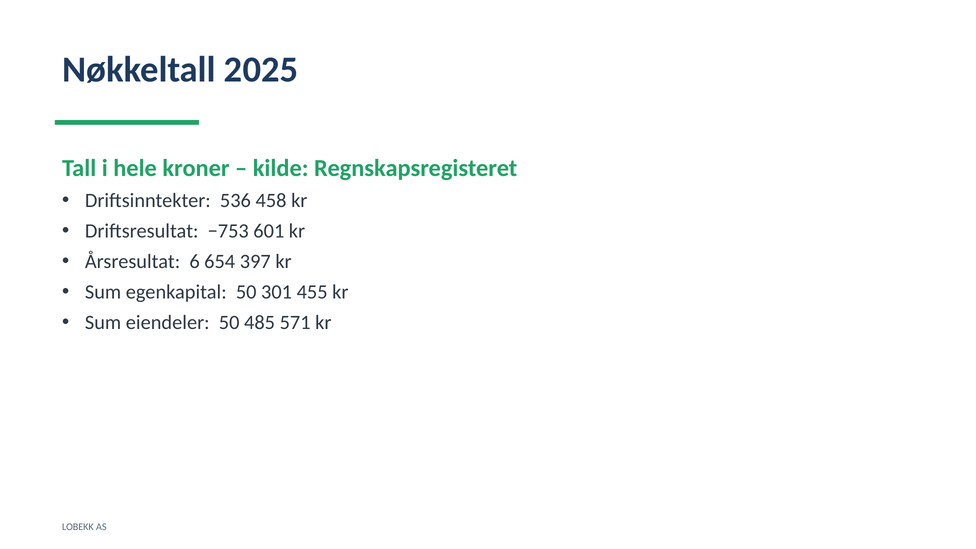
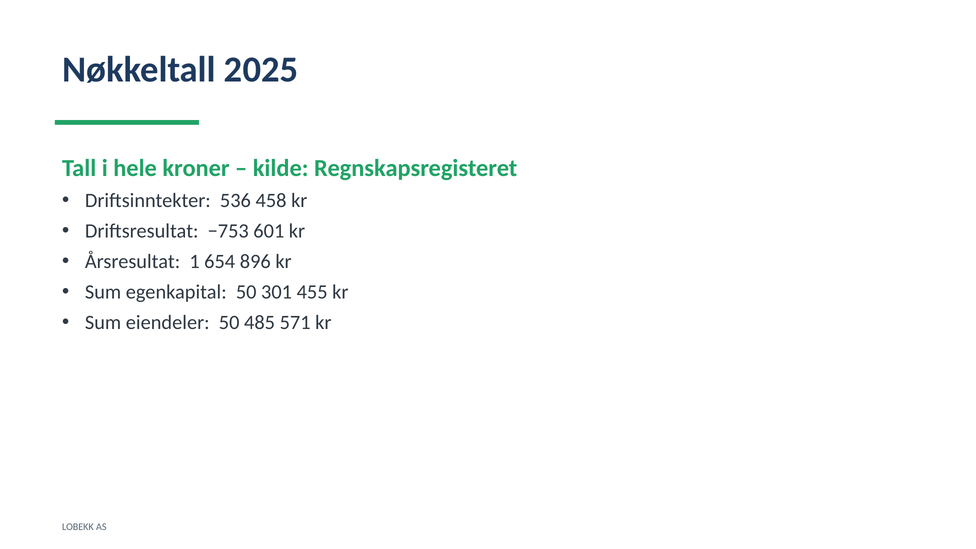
6: 6 -> 1
397: 397 -> 896
